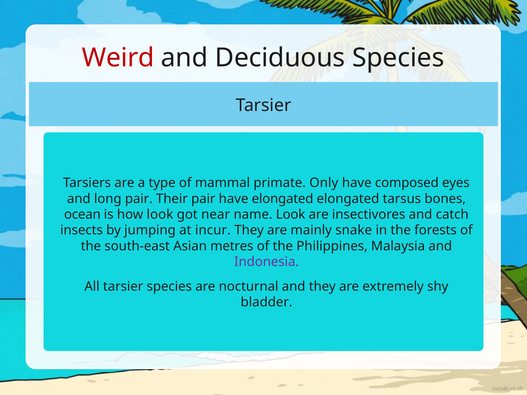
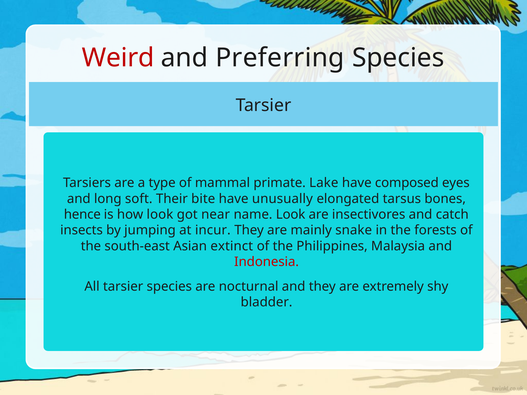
Deciduous: Deciduous -> Preferring
Only: Only -> Lake
long pair: pair -> soft
Their pair: pair -> bite
have elongated: elongated -> unusually
ocean: ocean -> hence
metres: metres -> extinct
Indonesia colour: purple -> red
